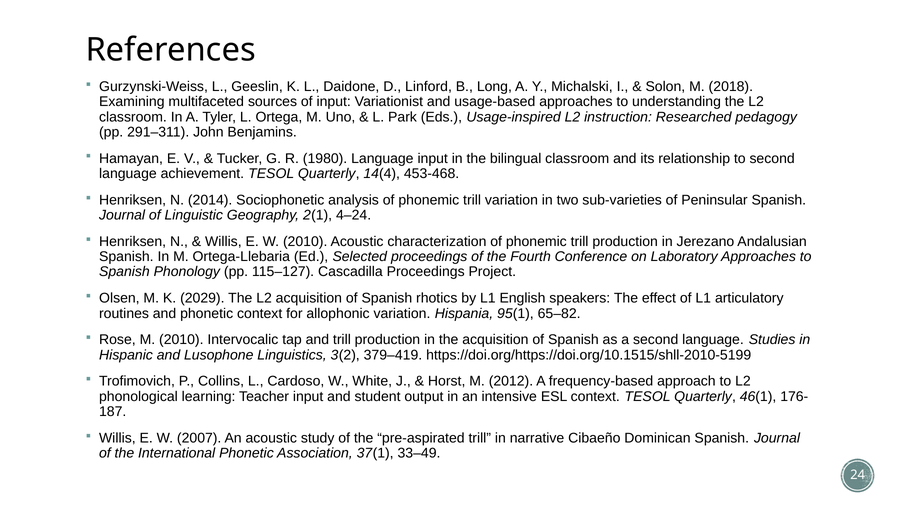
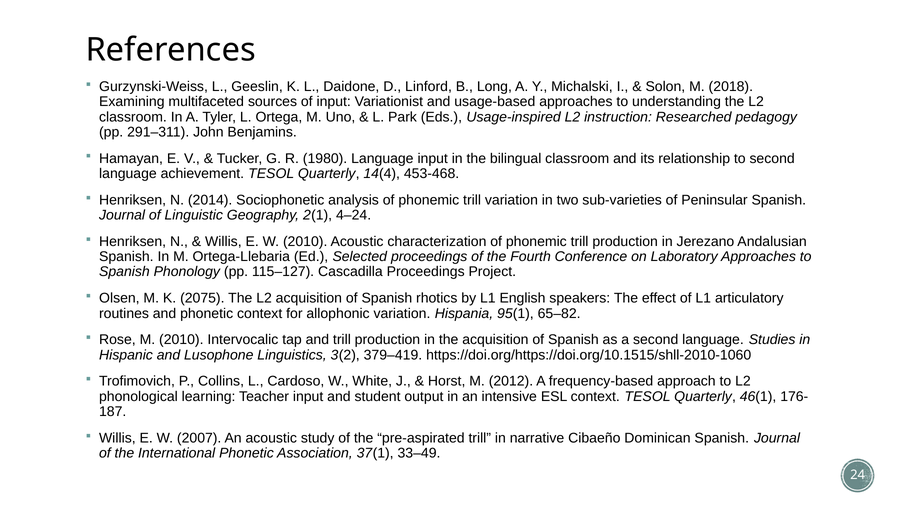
2029: 2029 -> 2075
https://doi.org/https://doi.org/10.1515/shll-2010-5199: https://doi.org/https://doi.org/10.1515/shll-2010-5199 -> https://doi.org/https://doi.org/10.1515/shll-2010-1060
